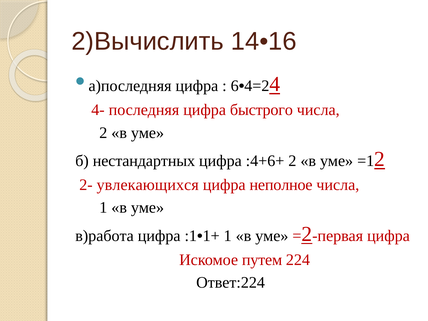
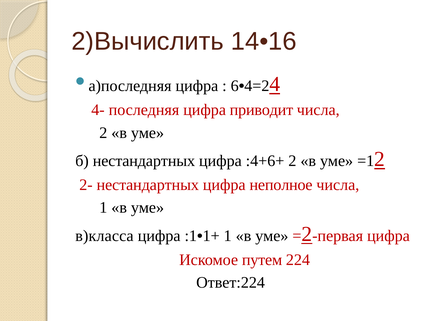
быстрого: быстрого -> приводит
2- увлекающихся: увлекающихся -> нестандартных
в)работа: в)работа -> в)класса
